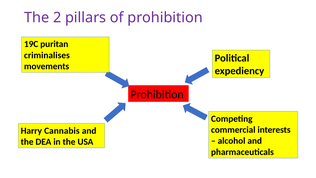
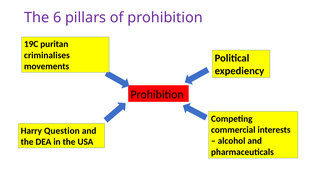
2: 2 -> 6
Cannabis: Cannabis -> Question
